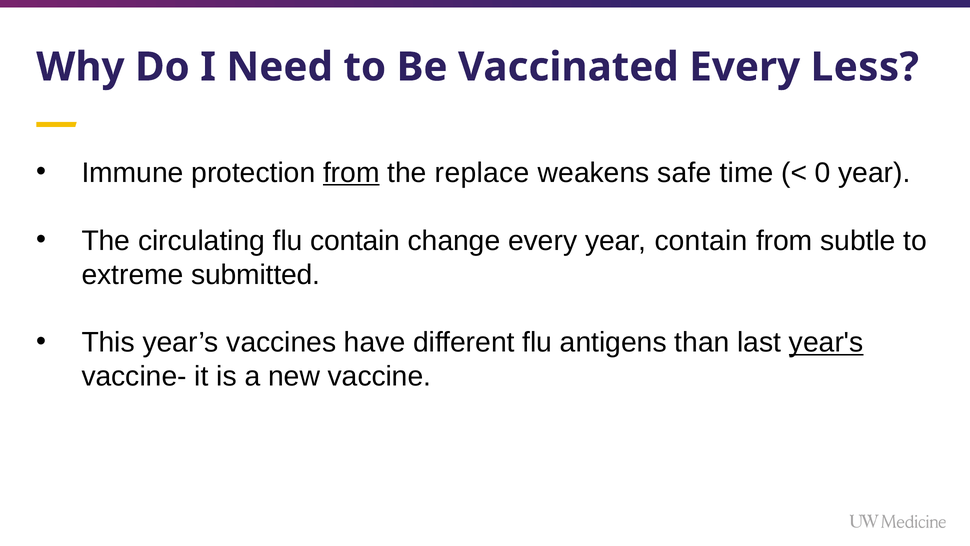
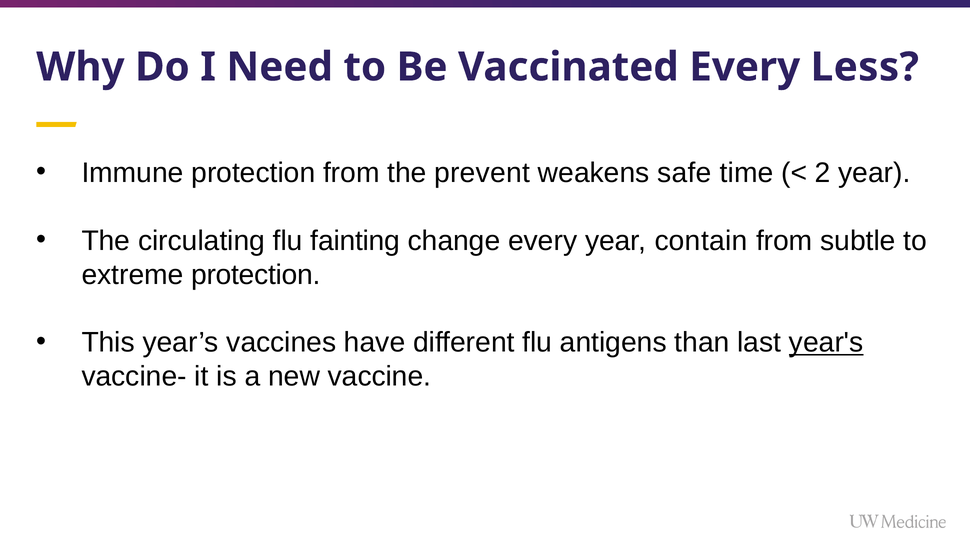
from at (351, 173) underline: present -> none
replace: replace -> prevent
0: 0 -> 2
flu contain: contain -> fainting
extreme submitted: submitted -> protection
